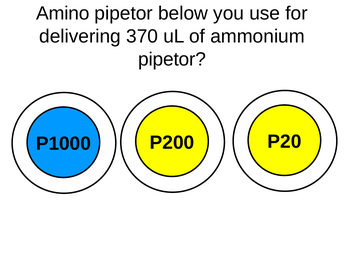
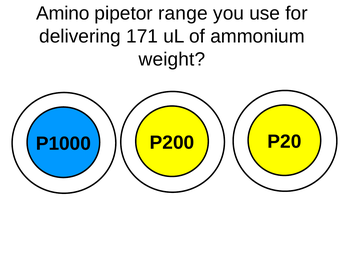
below: below -> range
370: 370 -> 171
pipetor at (172, 59): pipetor -> weight
